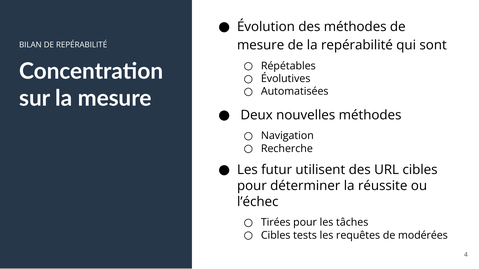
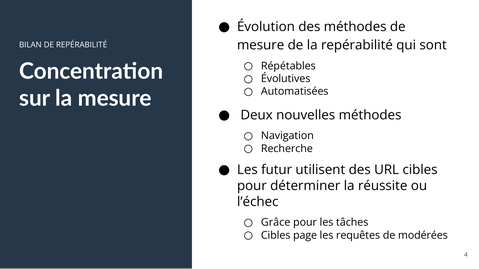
Tirées: Tirées -> Grâce
tests: tests -> page
